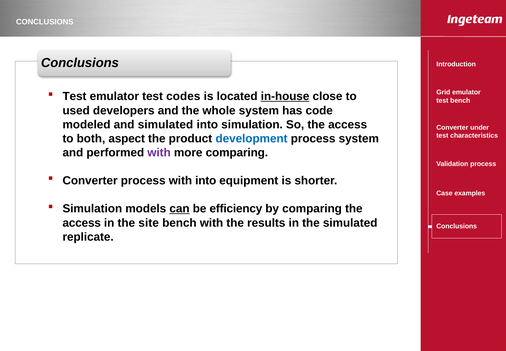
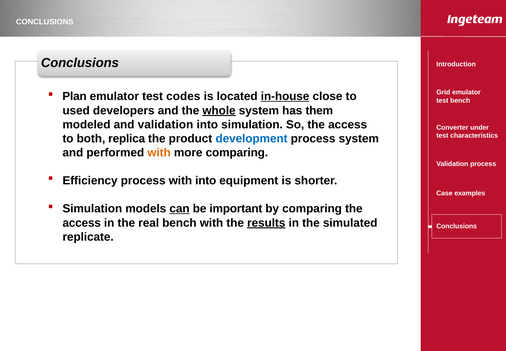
Test at (74, 96): Test -> Plan
whole underline: none -> present
code: code -> them
and simulated: simulated -> validation
aspect: aspect -> replica
with at (159, 152) colour: purple -> orange
Converter at (90, 180): Converter -> Efficiency
efficiency: efficiency -> important
site: site -> real
results underline: none -> present
